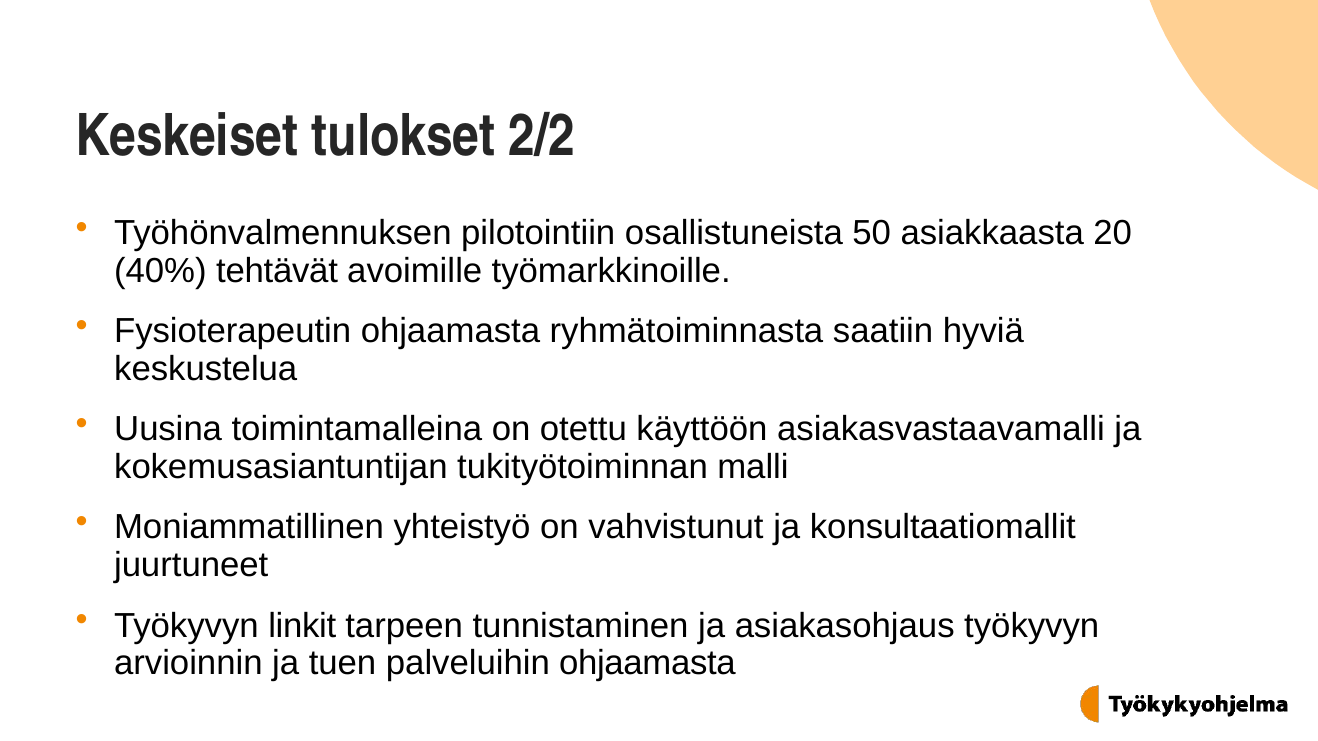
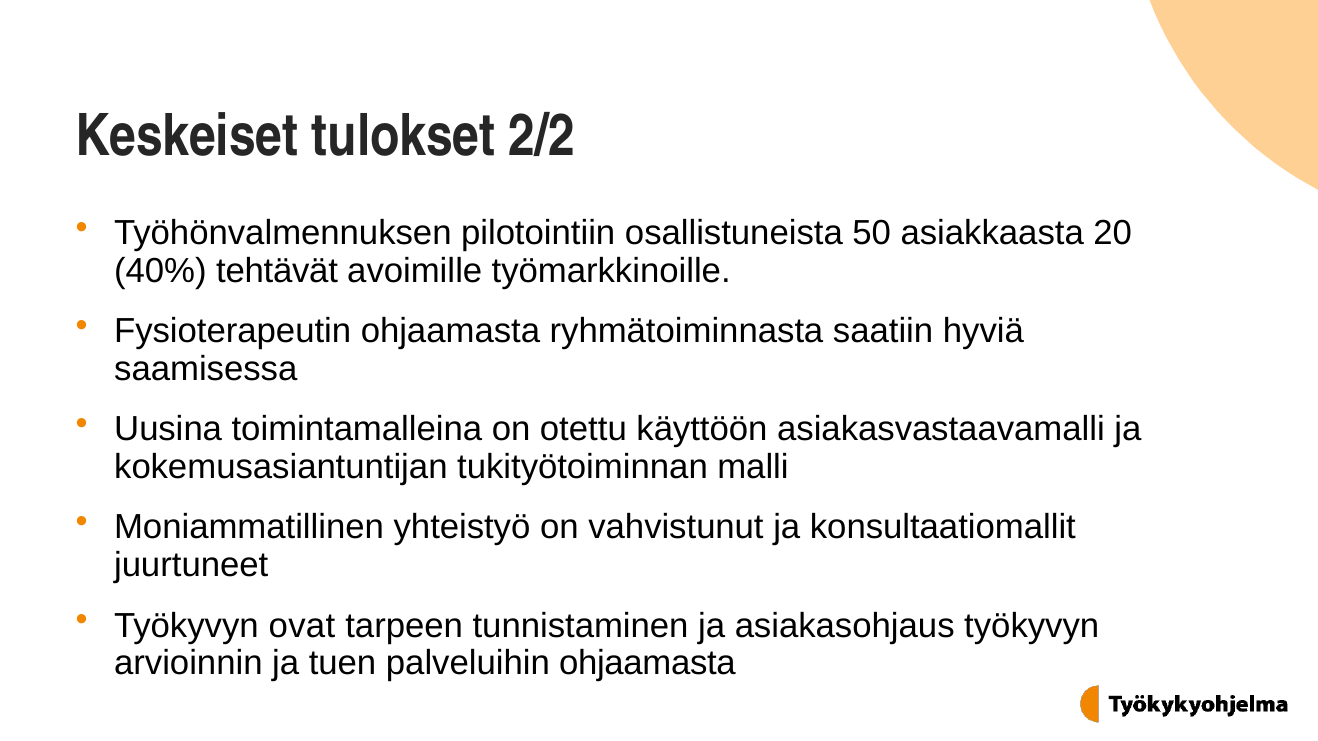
keskustelua: keskustelua -> saamisessa
linkit: linkit -> ovat
